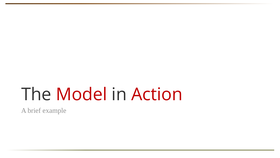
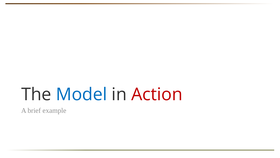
Model colour: red -> blue
